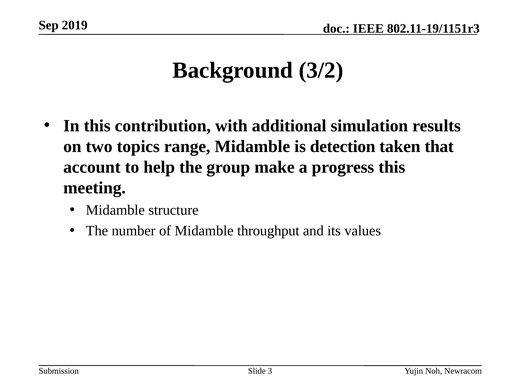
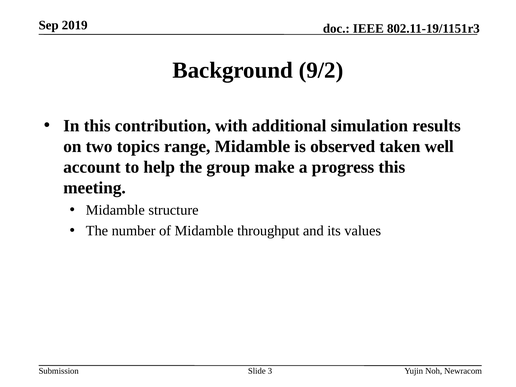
3/2: 3/2 -> 9/2
detection: detection -> observed
that: that -> well
